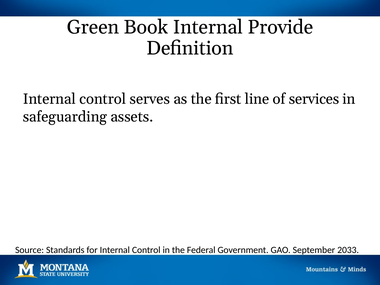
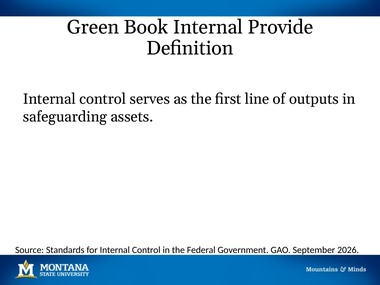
services: services -> outputs
2033: 2033 -> 2026
